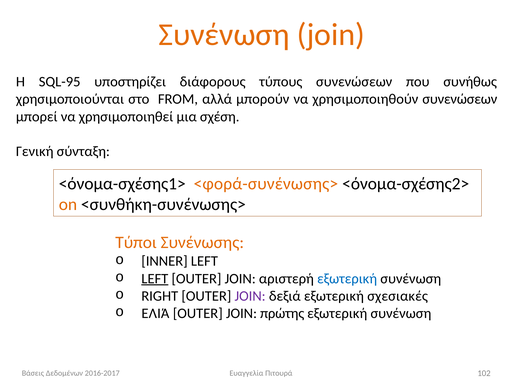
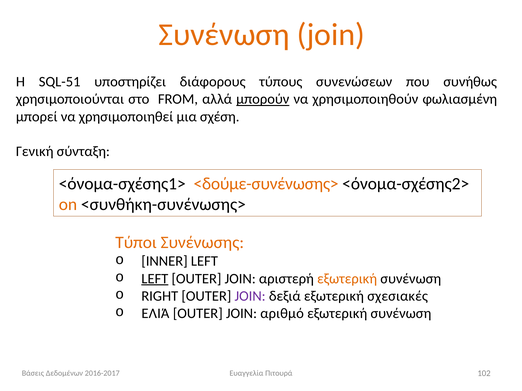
SQL-95: SQL-95 -> SQL-51
μπορούν underline: none -> present
χρησιμοποιηθούν συνενώσεων: συνενώσεων -> φωλιασμένη
<φορά-συνένωσης>: <φορά-συνένωσης> -> <δούμε-συνένωσης>
εξωτερική at (347, 279) colour: blue -> orange
πρώτης: πρώτης -> αριθμό
